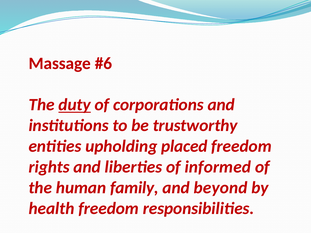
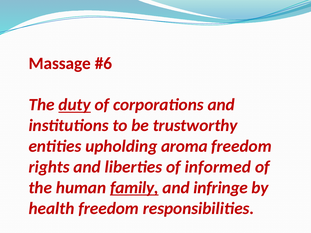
placed: placed -> aroma
family underline: none -> present
beyond: beyond -> infringe
